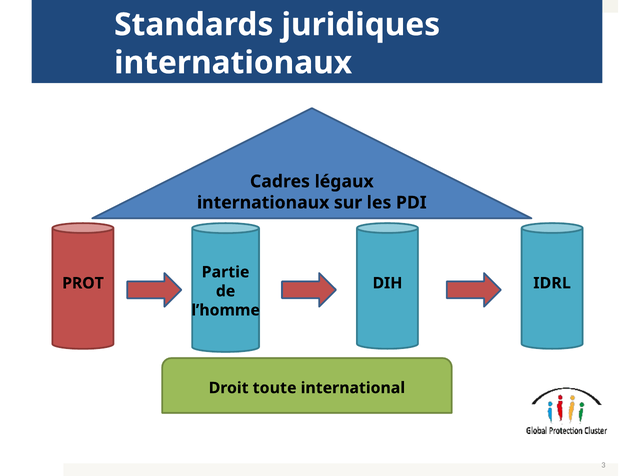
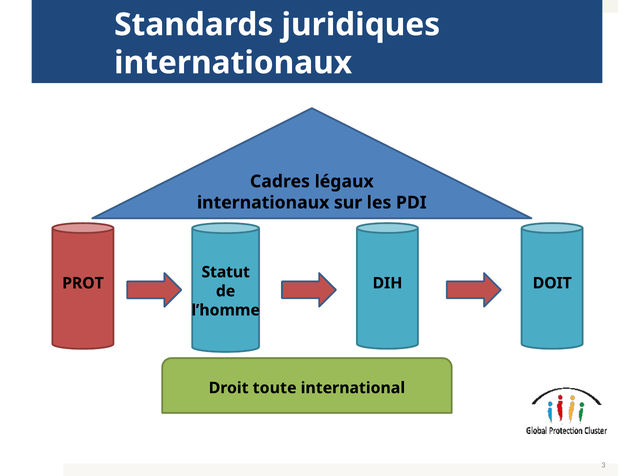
Partie: Partie -> Statut
IDRL: IDRL -> DOIT
